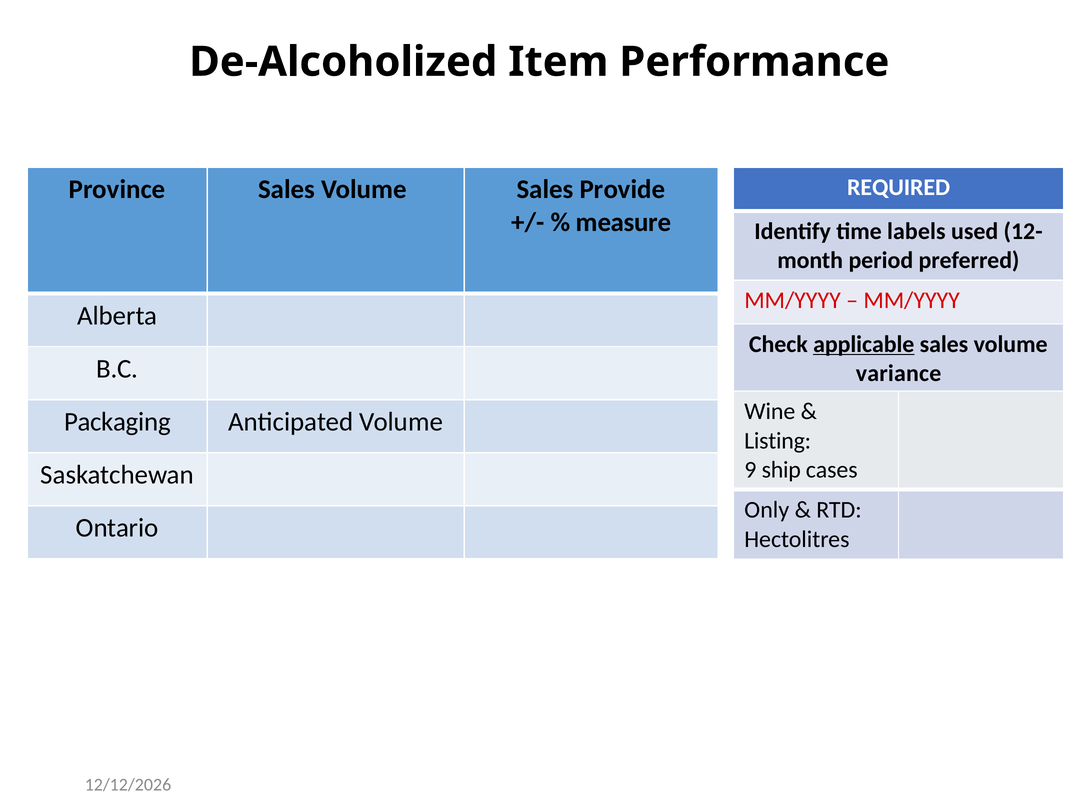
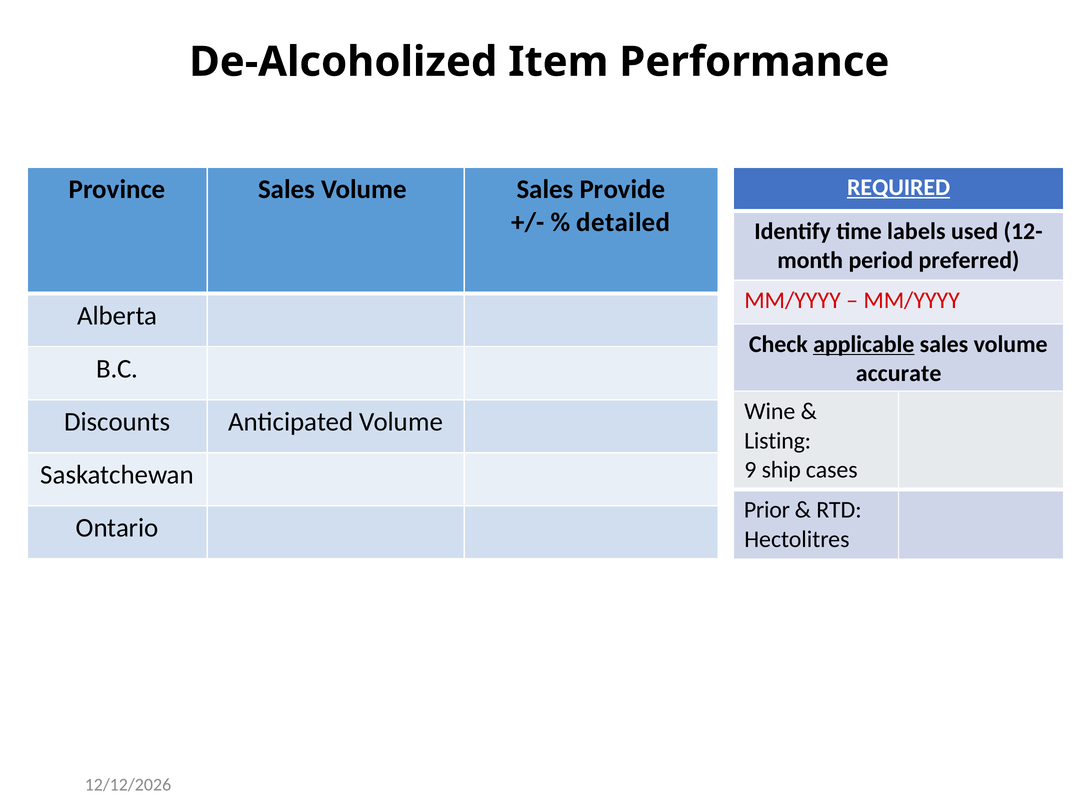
REQUIRED underline: none -> present
measure: measure -> detailed
variance: variance -> accurate
Packaging: Packaging -> Discounts
Only: Only -> Prior
